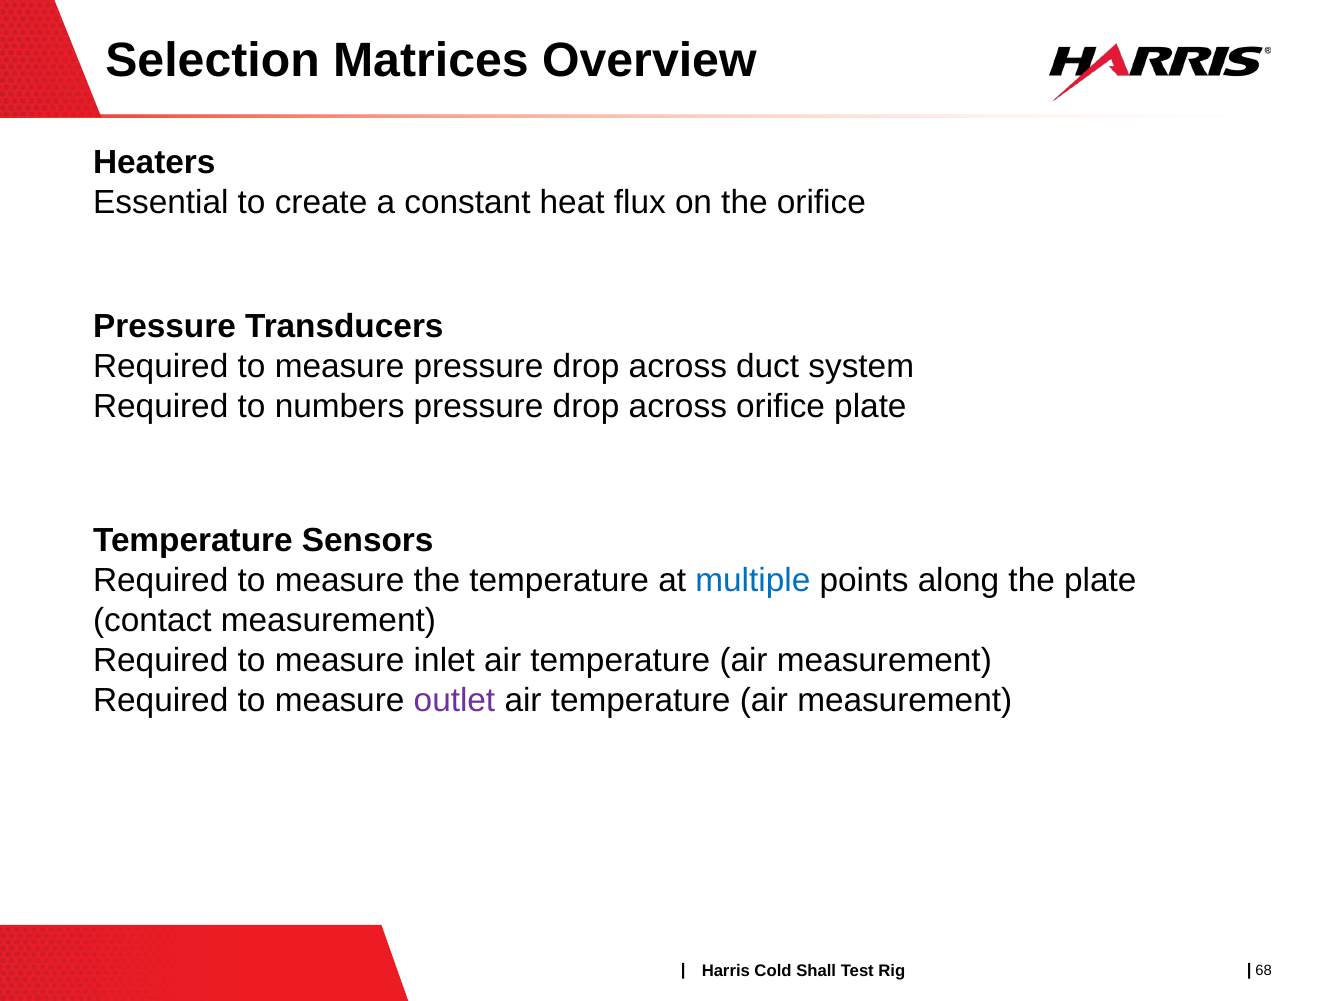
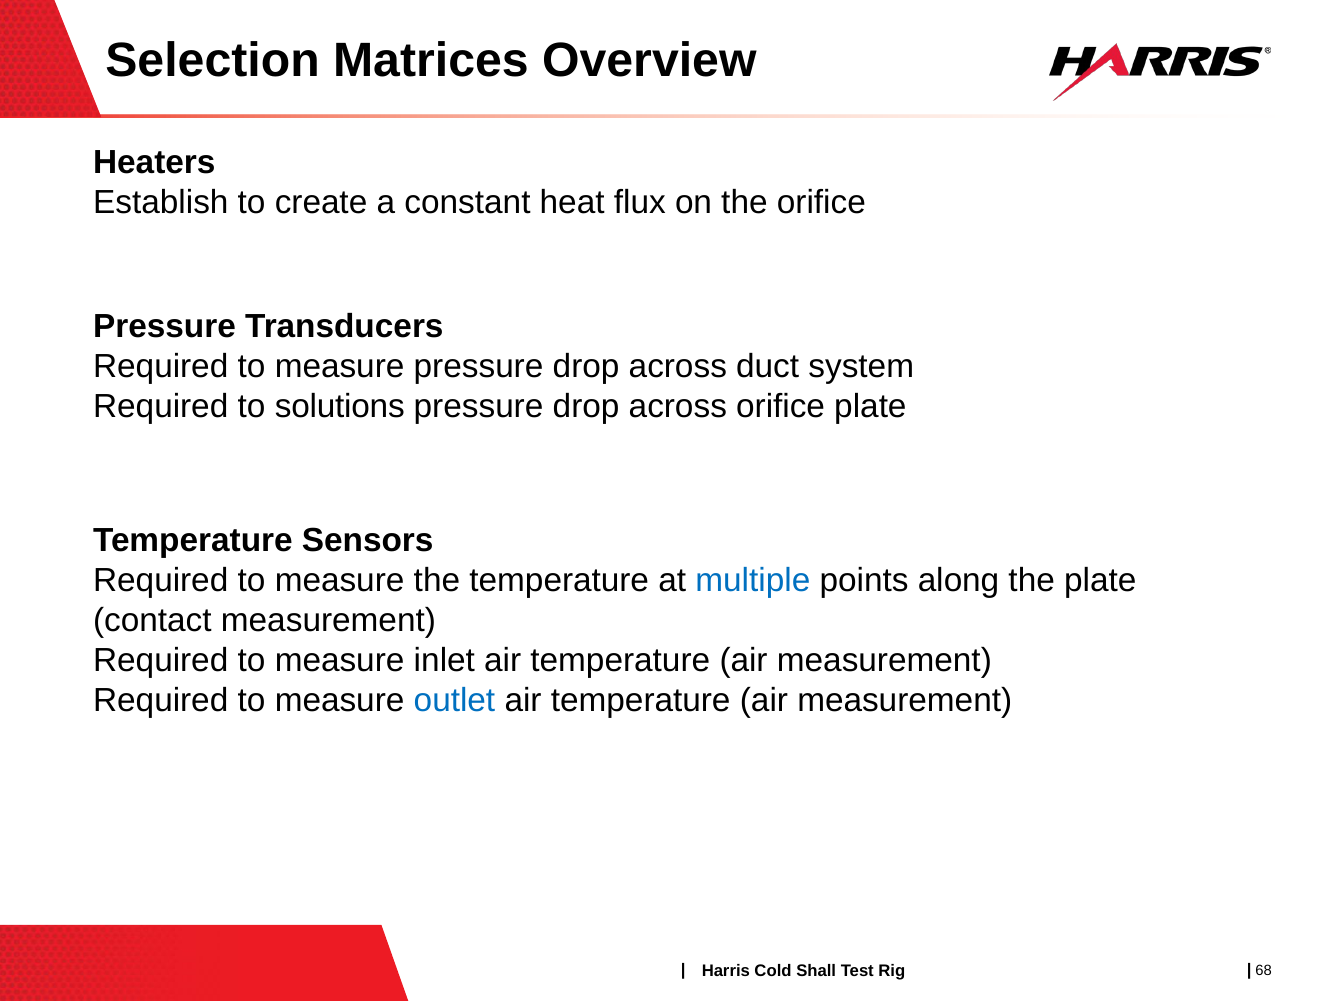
Essential: Essential -> Establish
numbers: numbers -> solutions
outlet colour: purple -> blue
